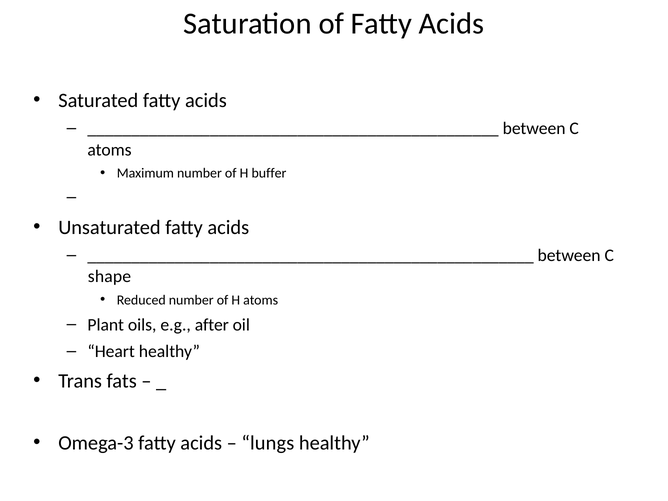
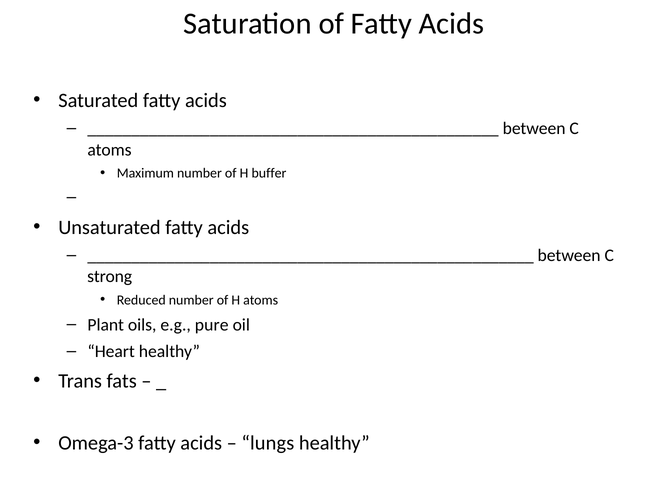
shape: shape -> strong
after: after -> pure
